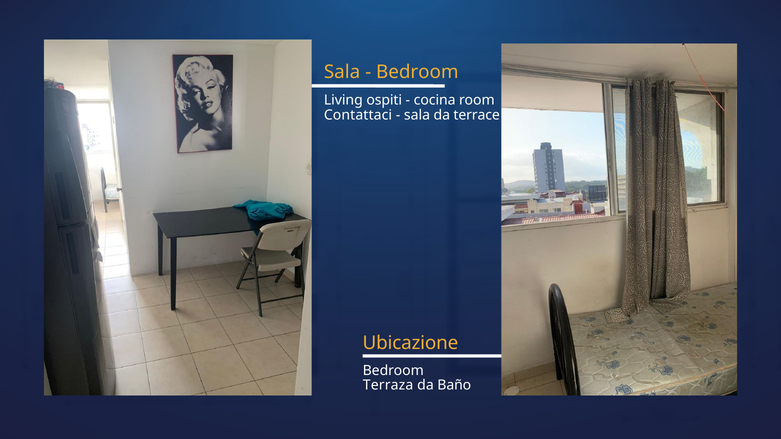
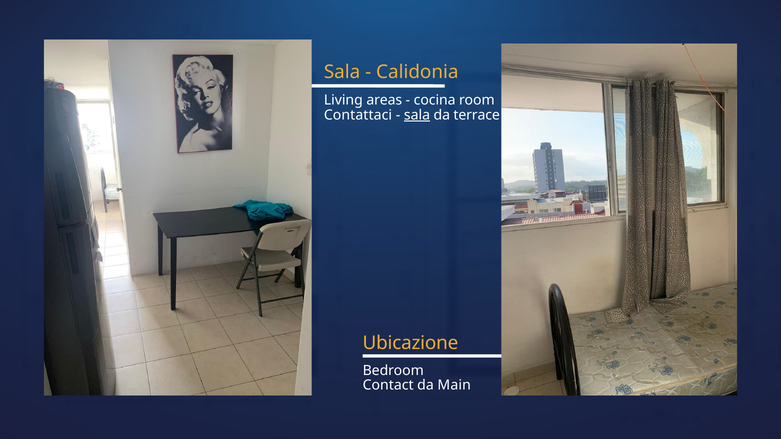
Bedroom at (417, 72): Bedroom -> Calidonia
ospiti: ospiti -> areas
sala at (417, 115) underline: none -> present
Terraza: Terraza -> Contact
Baño: Baño -> Main
